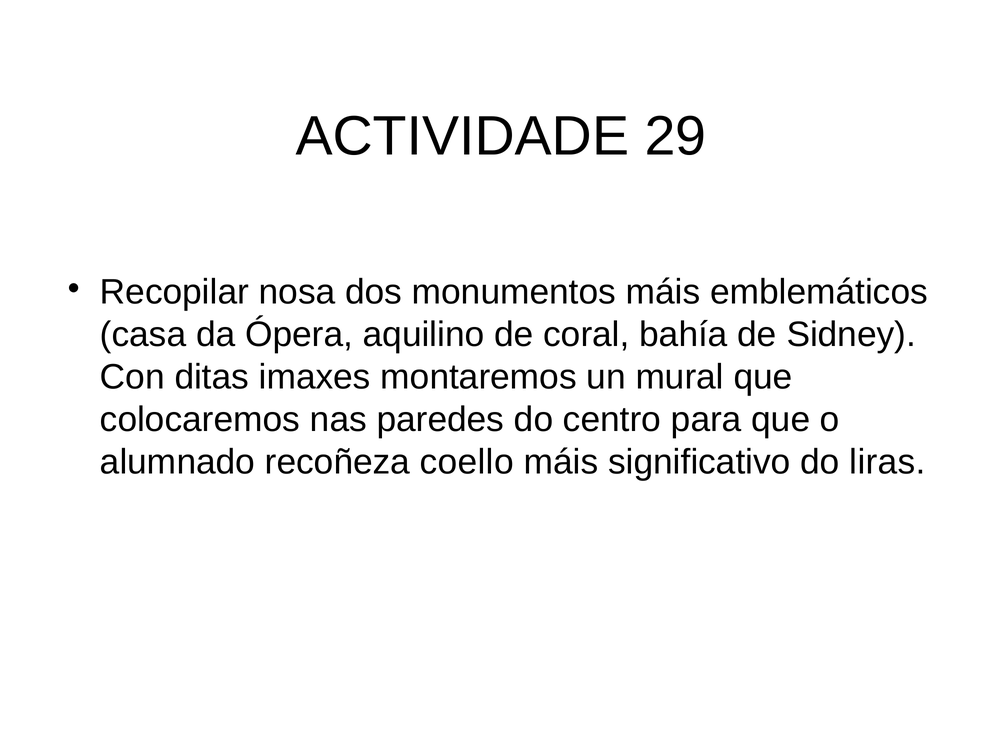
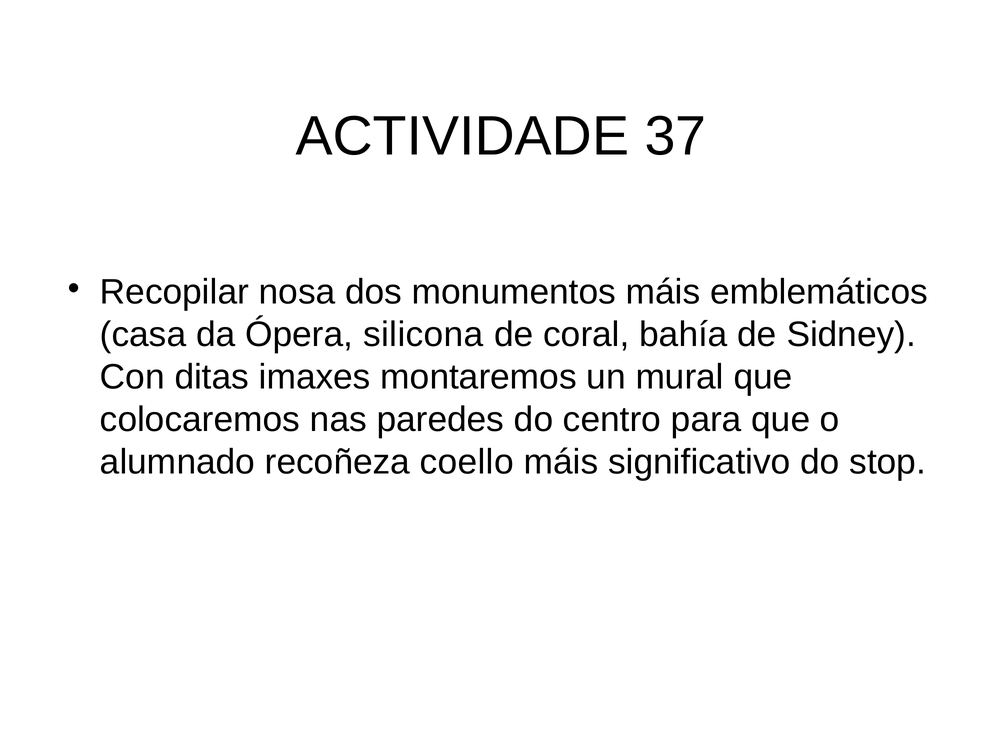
29: 29 -> 37
aquilino: aquilino -> silicona
liras: liras -> stop
